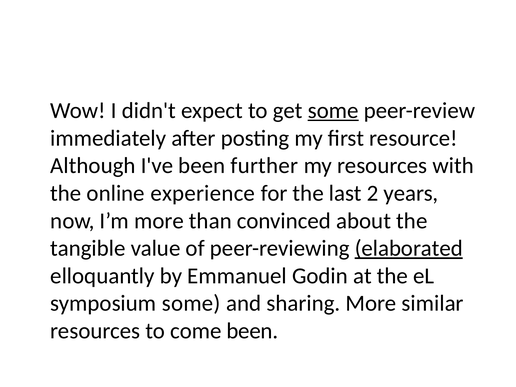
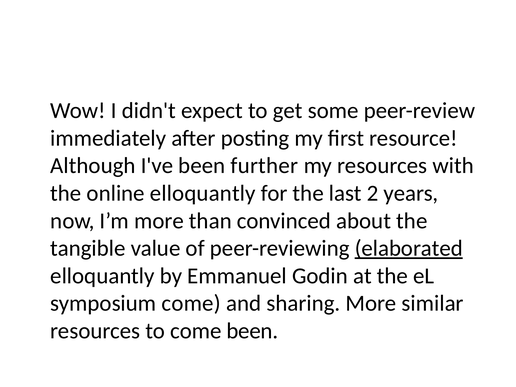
some at (333, 111) underline: present -> none
online experience: experience -> elloquantly
symposium some: some -> come
